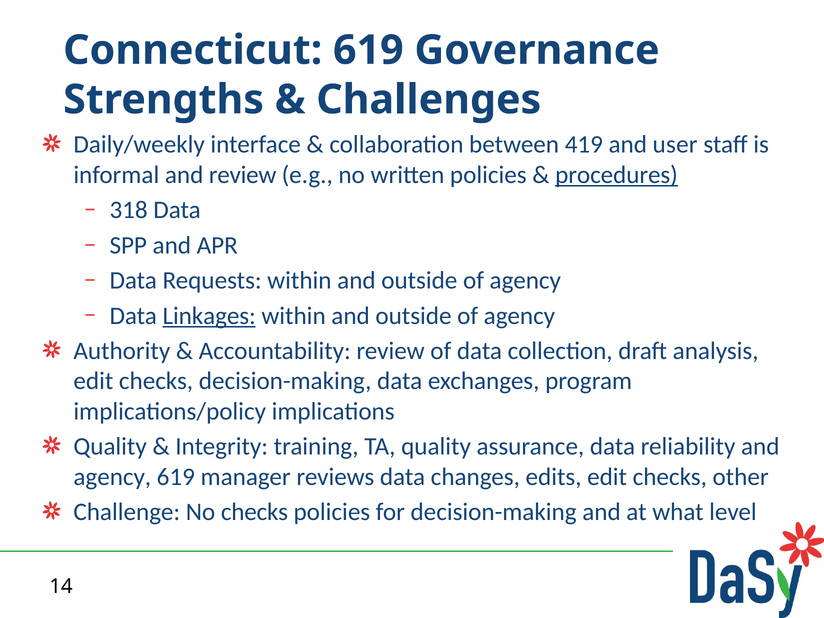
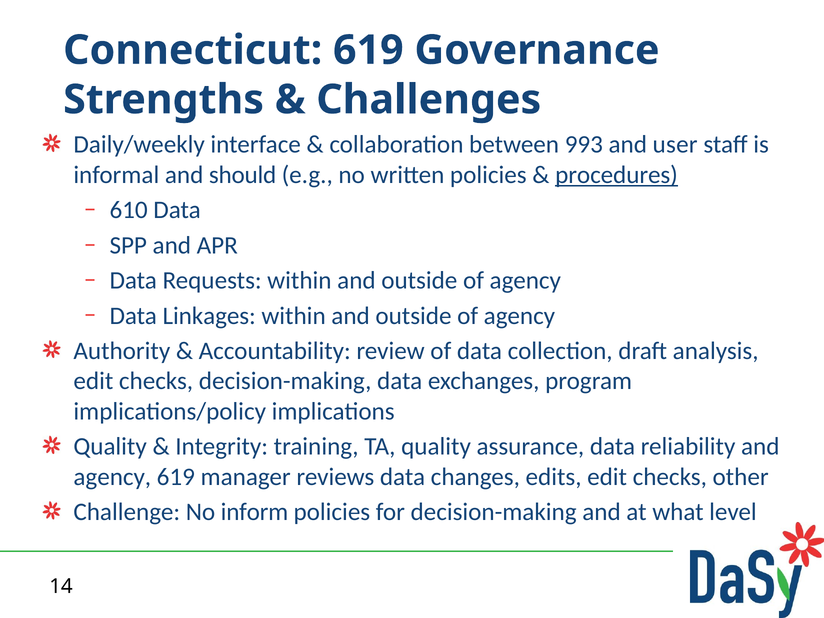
419: 419 -> 993
and review: review -> should
318: 318 -> 610
Linkages underline: present -> none
No checks: checks -> inform
